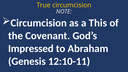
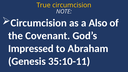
This: This -> Also
12:10-11: 12:10-11 -> 35:10-11
